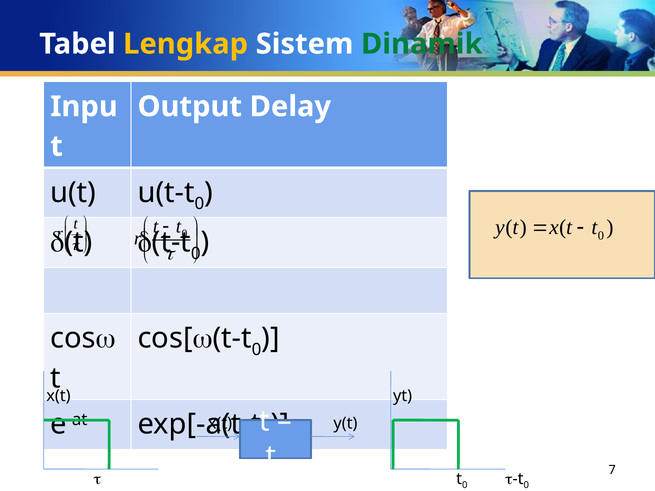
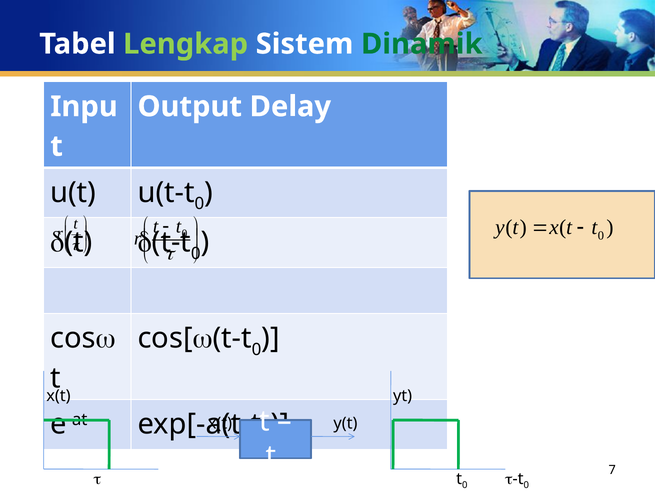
Lengkap colour: yellow -> light green
